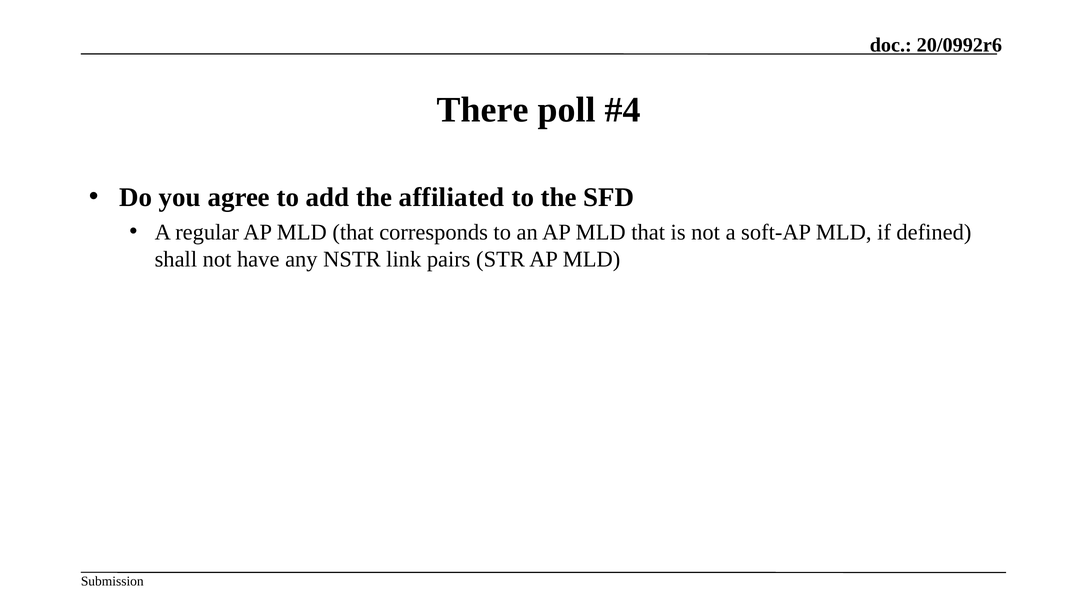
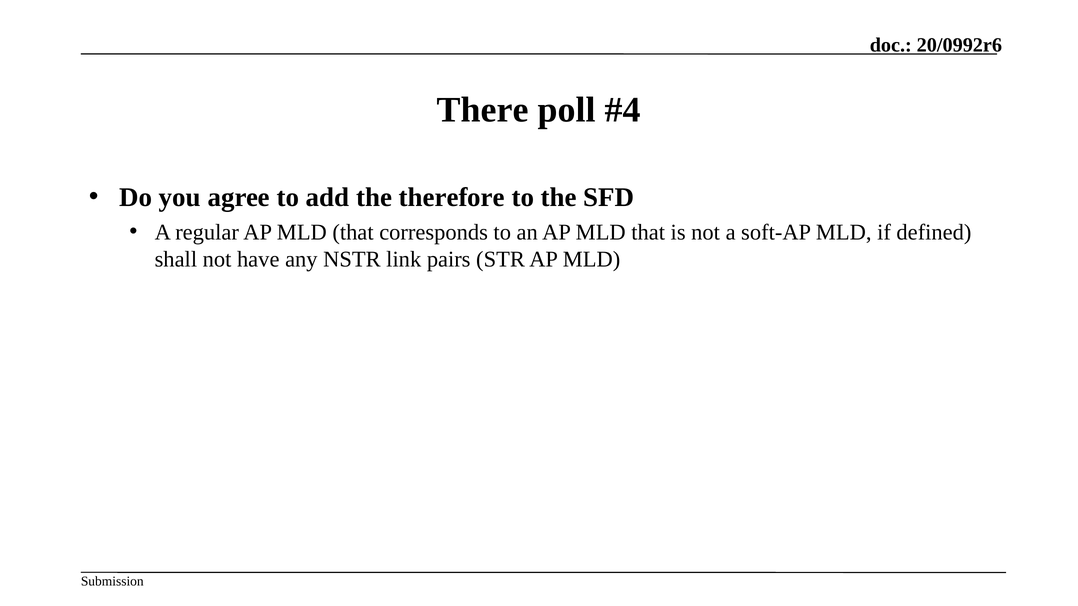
affiliated: affiliated -> therefore
